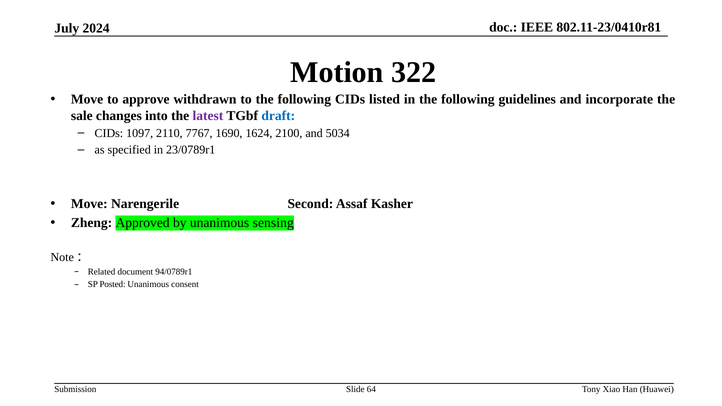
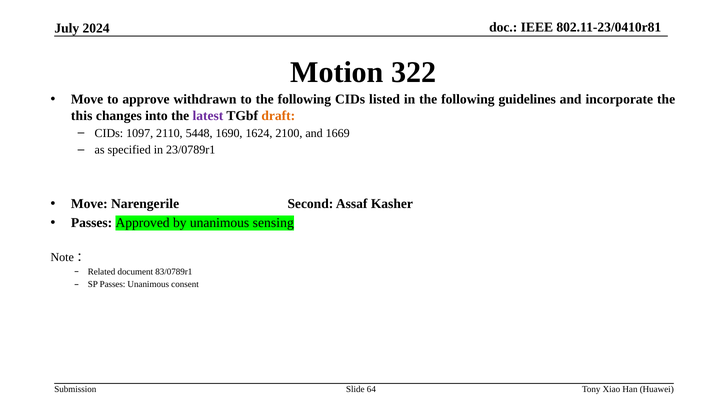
sale: sale -> this
draft colour: blue -> orange
7767: 7767 -> 5448
5034: 5034 -> 1669
Zheng at (92, 223): Zheng -> Passes
94/0789r1: 94/0789r1 -> 83/0789r1
SP Posted: Posted -> Passes
